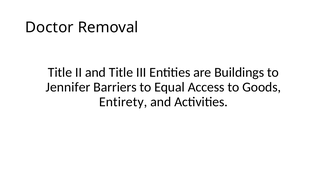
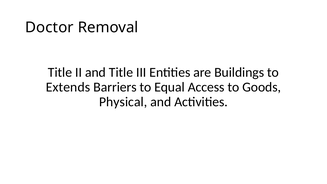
Jennifer: Jennifer -> Extends
Entirety: Entirety -> Physical
